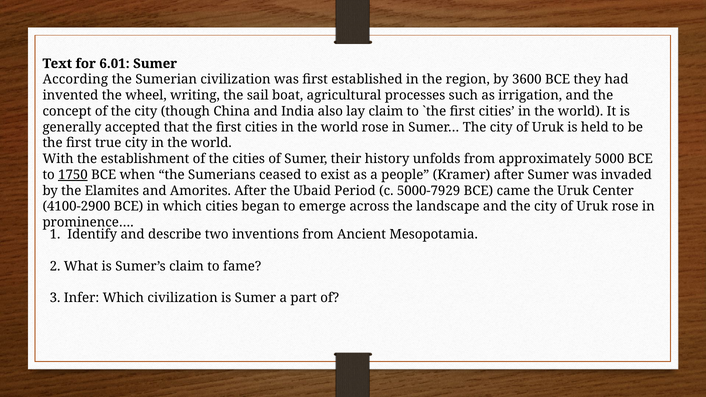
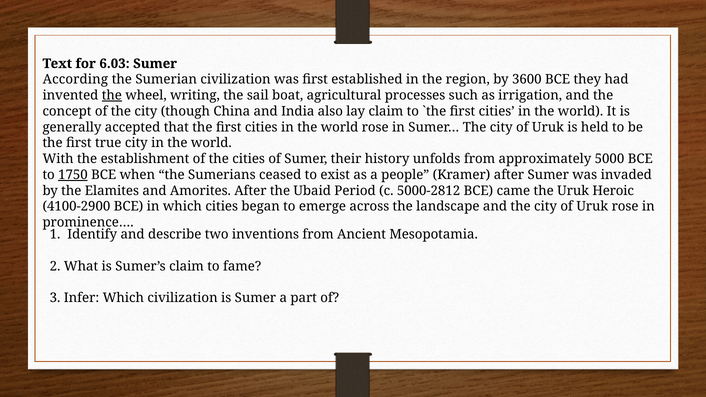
6.01: 6.01 -> 6.03
the at (112, 95) underline: none -> present
5000-7929: 5000-7929 -> 5000-2812
Center: Center -> Heroic
